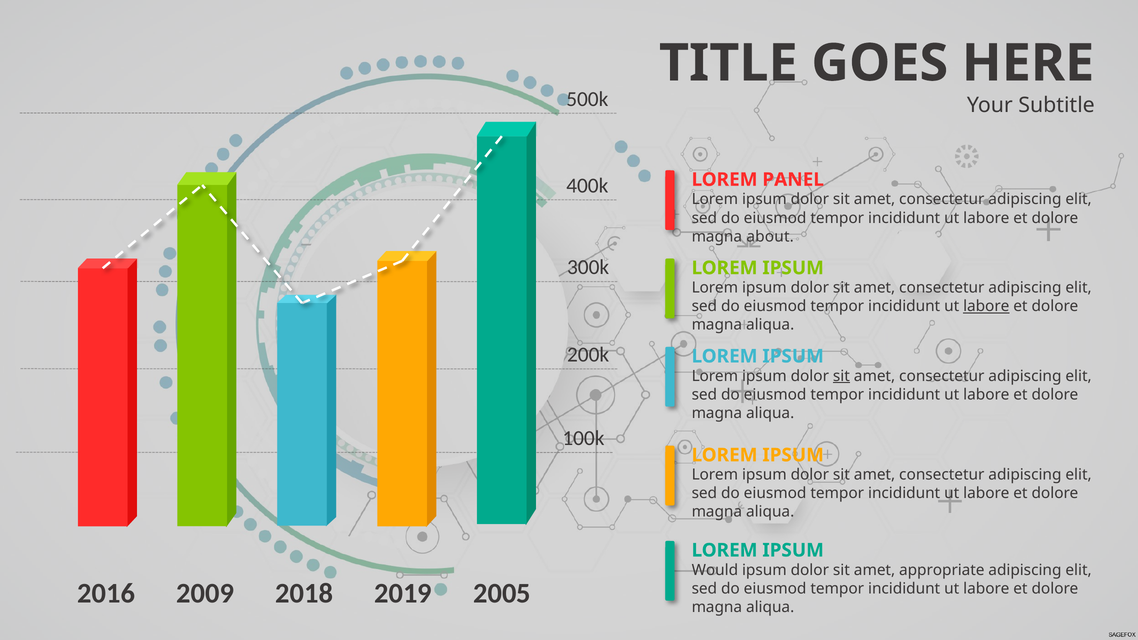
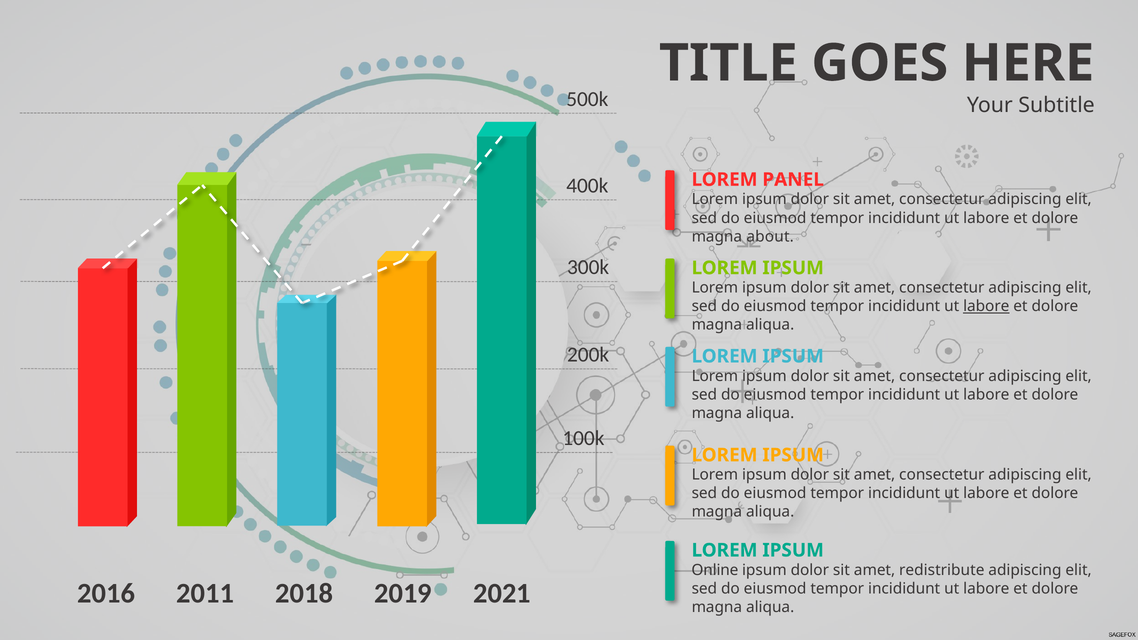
sit at (841, 376) underline: present -> none
Would: Would -> Online
appropriate: appropriate -> redistribute
2009: 2009 -> 2011
2005: 2005 -> 2021
